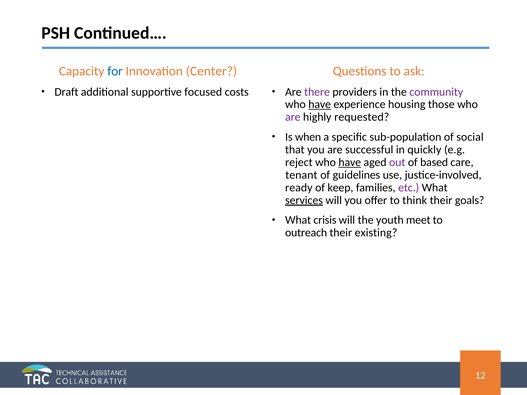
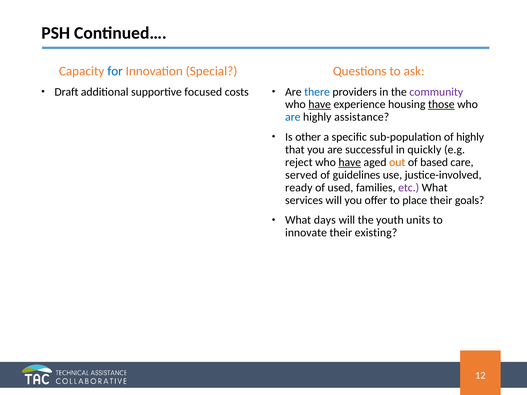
Center: Center -> Special
there colour: purple -> blue
those underline: none -> present
are at (293, 117) colour: purple -> blue
requested: requested -> assistance
when: when -> other
of social: social -> highly
out colour: purple -> orange
tenant: tenant -> served
keep: keep -> used
services underline: present -> none
think: think -> place
crisis: crisis -> days
meet: meet -> units
outreach: outreach -> innovate
